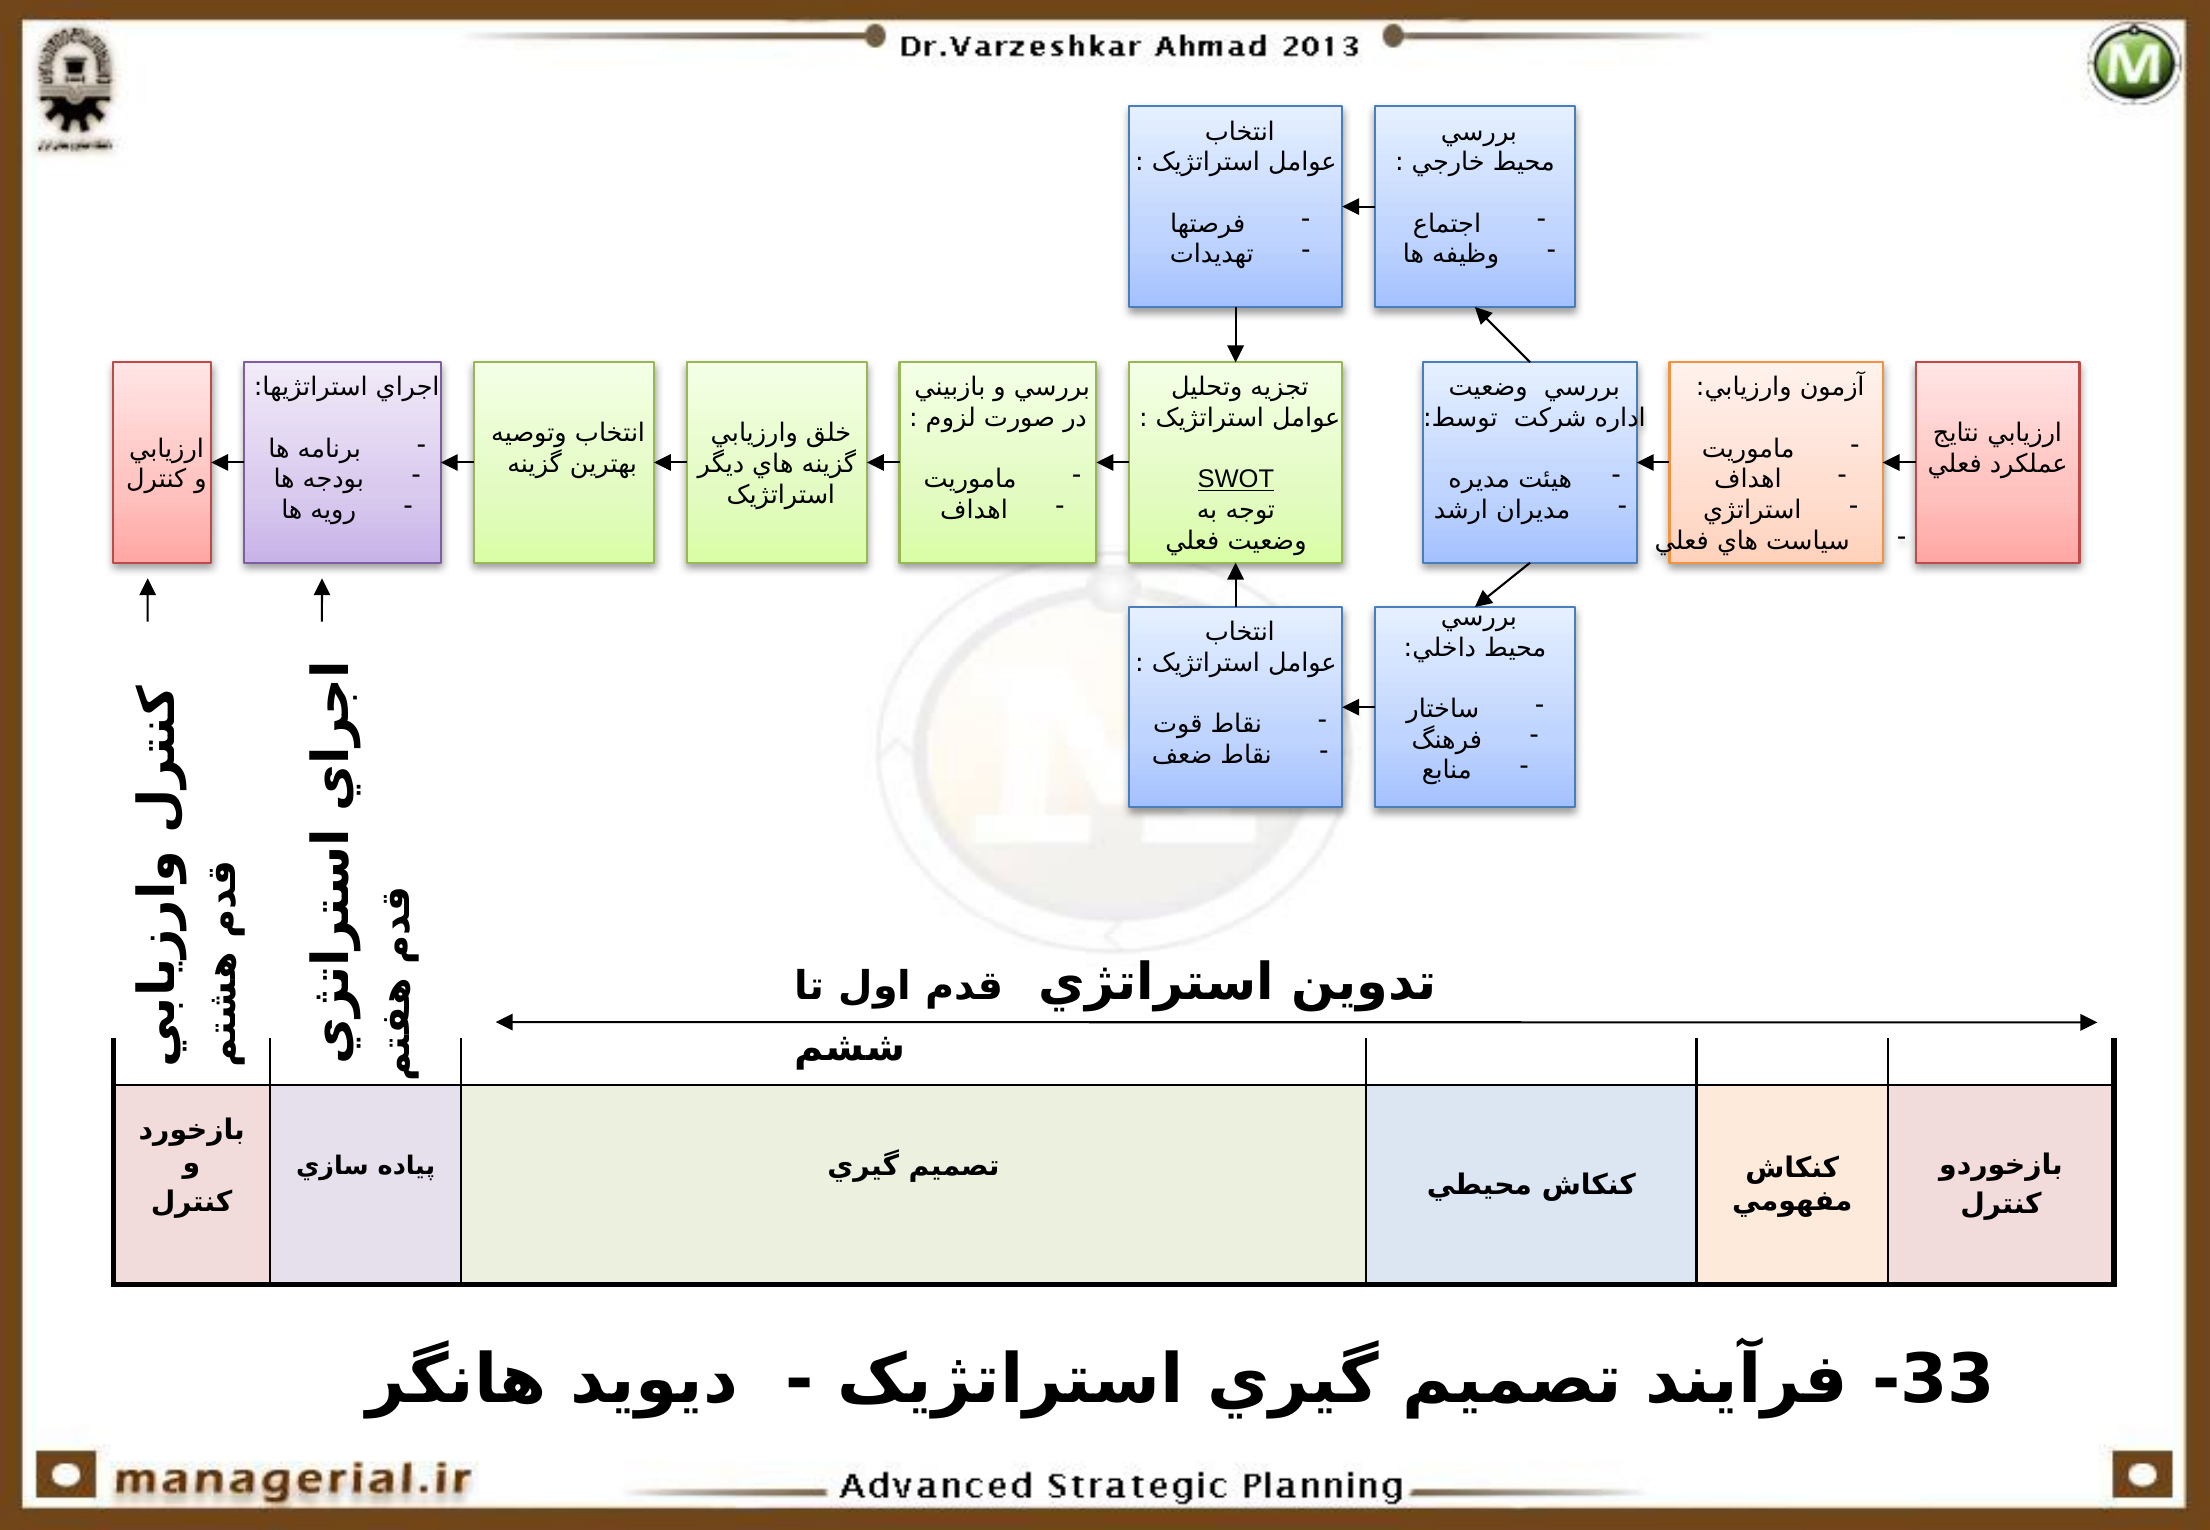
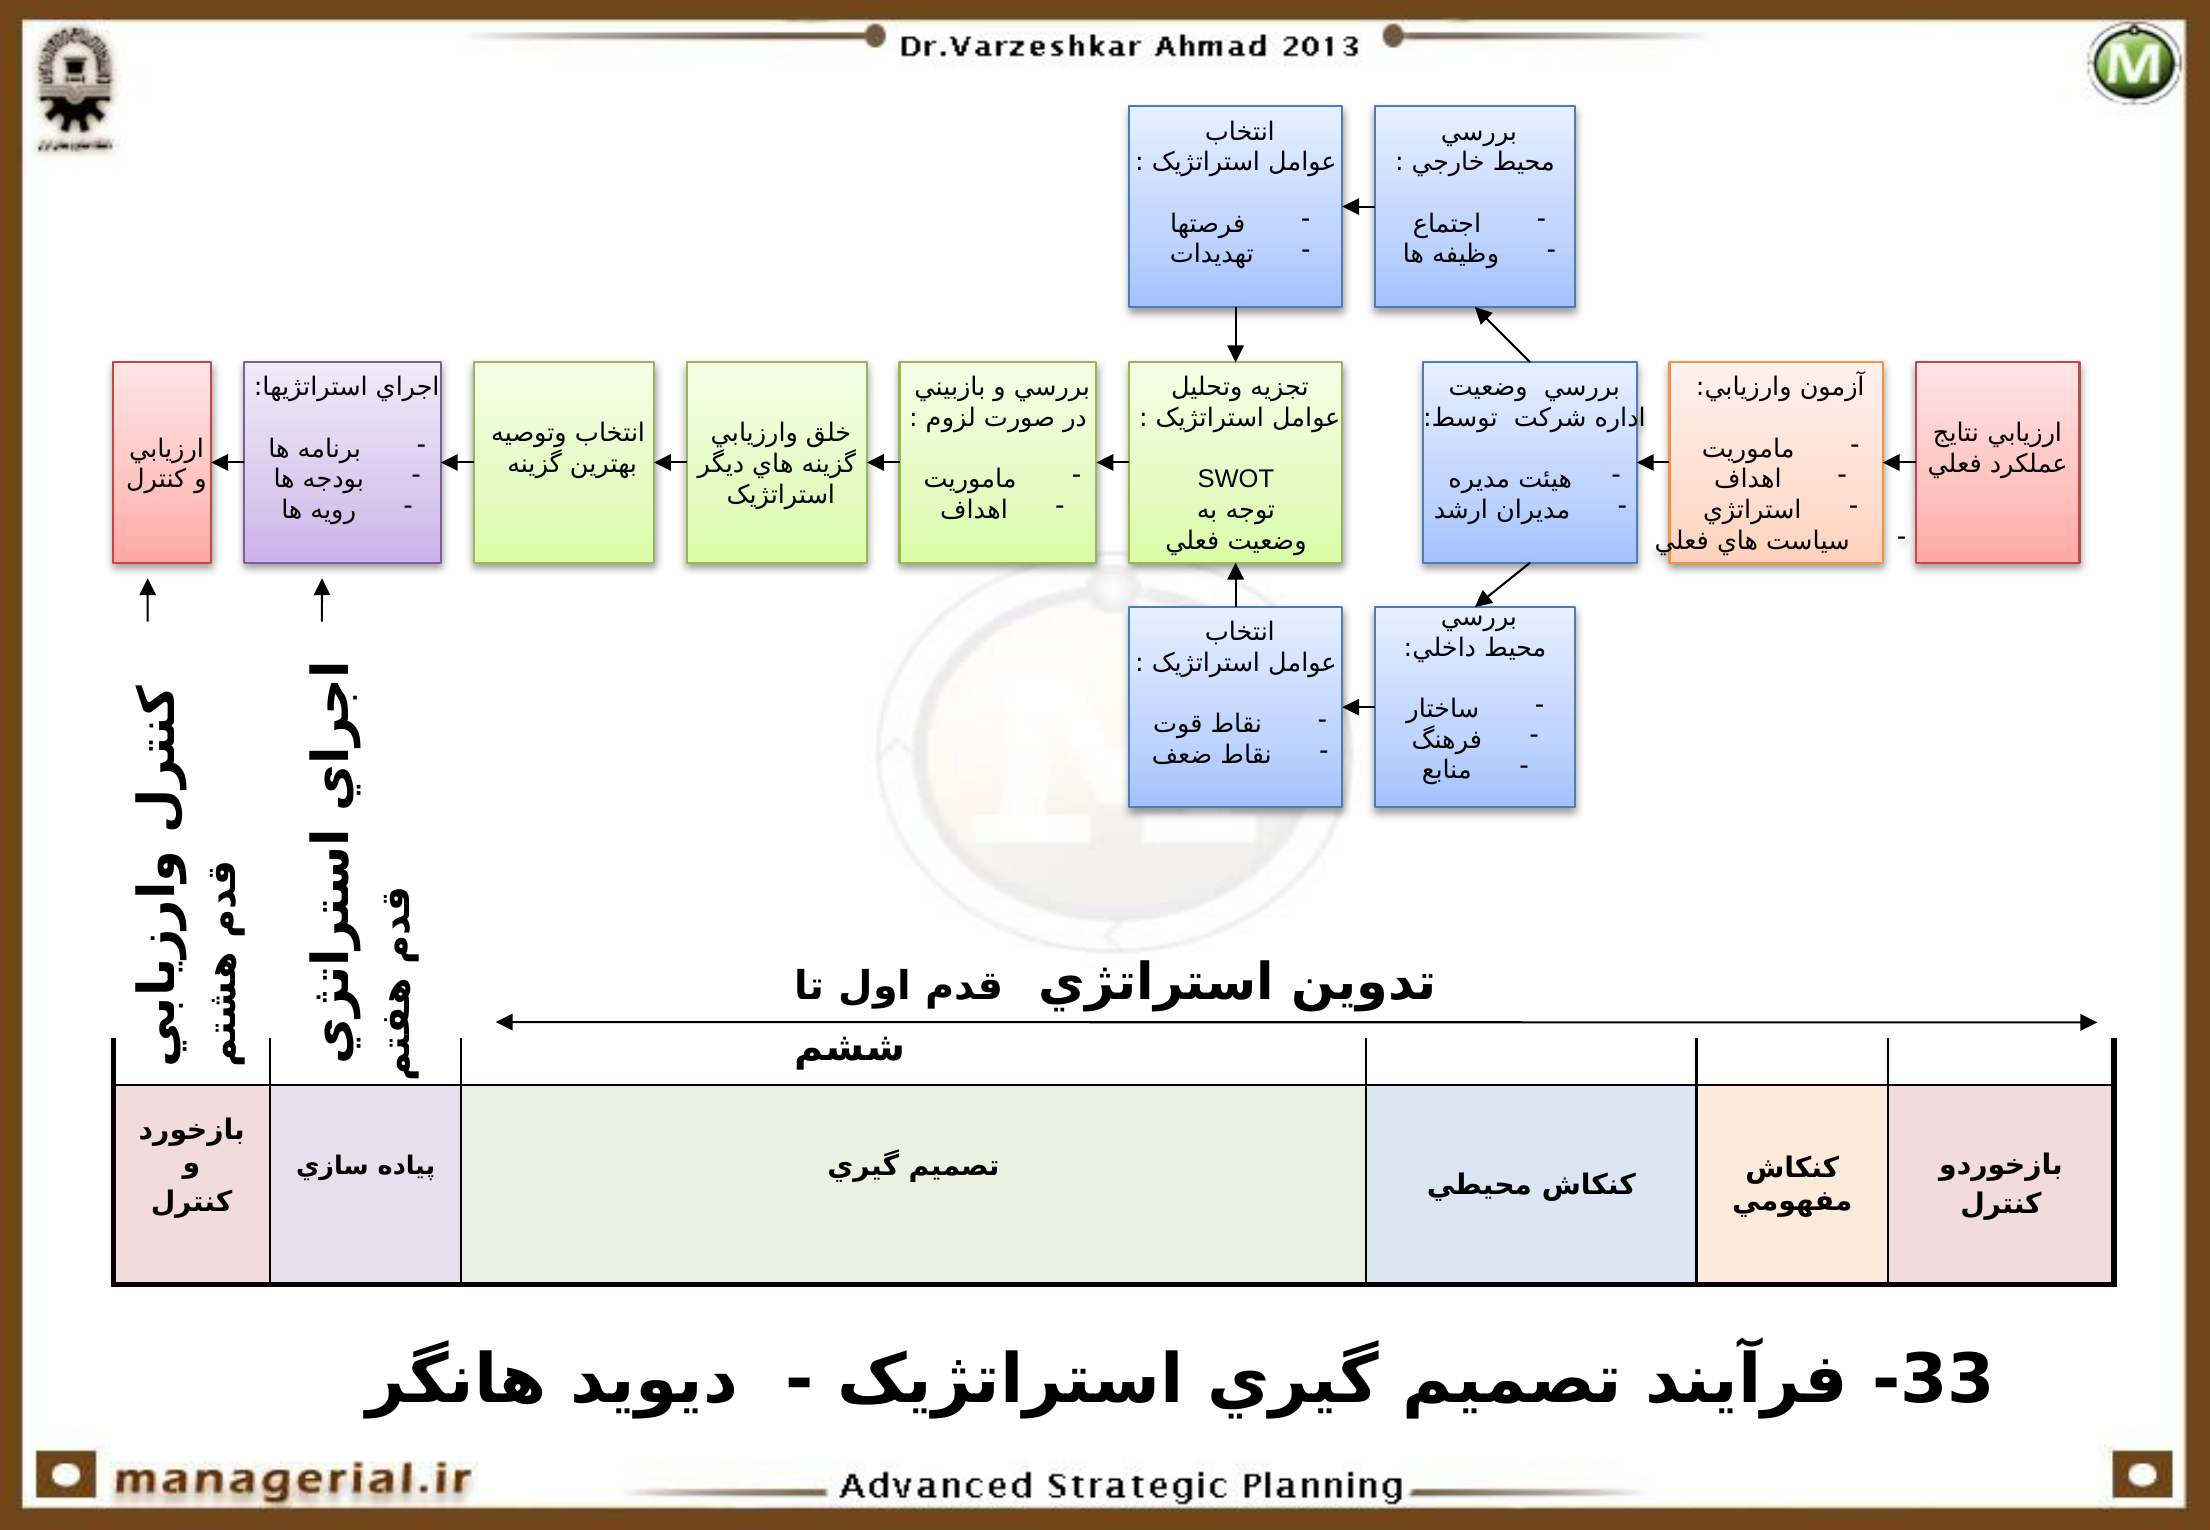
SWOT underline: present -> none
